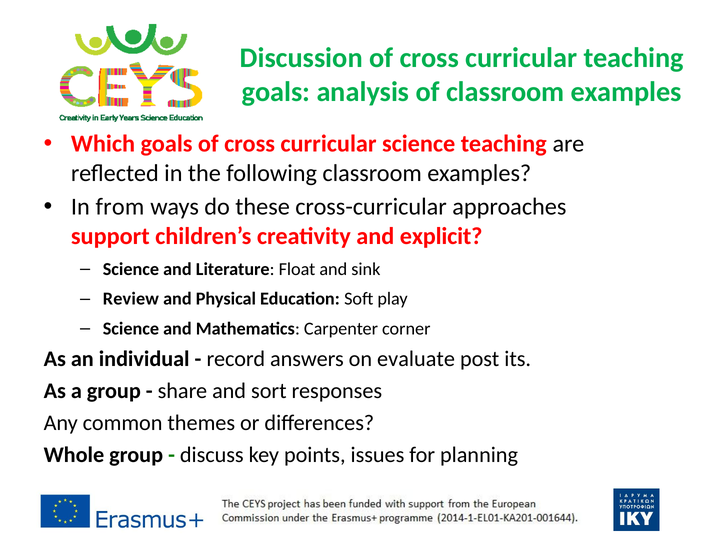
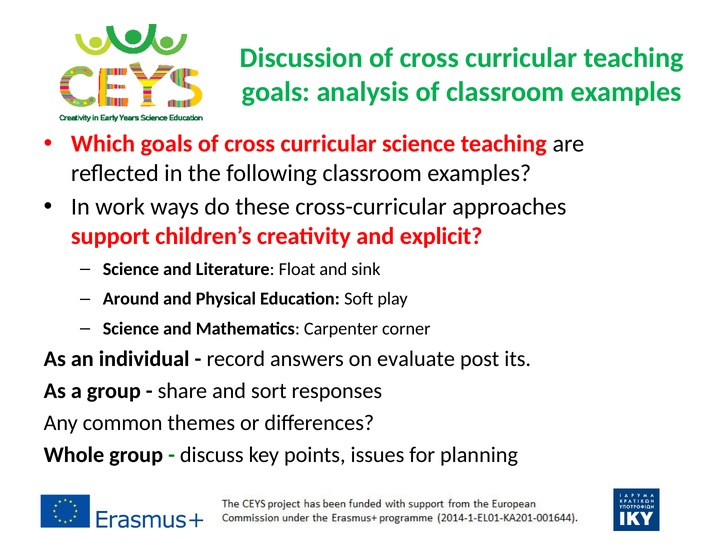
from: from -> work
Review: Review -> Around
